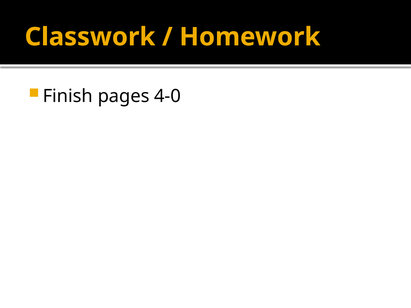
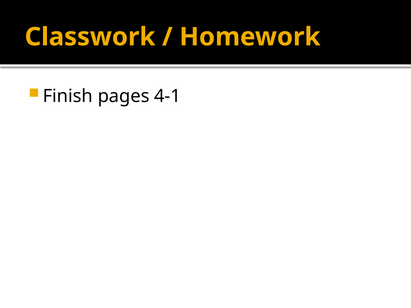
4-0: 4-0 -> 4-1
